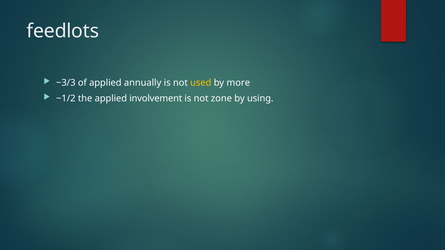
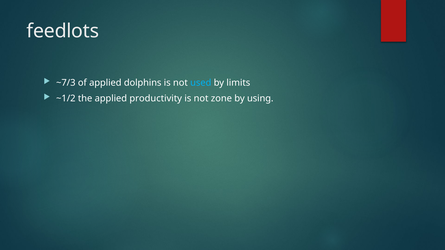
~3/3: ~3/3 -> ~7/3
annually: annually -> dolphins
used colour: yellow -> light blue
more: more -> limits
involvement: involvement -> productivity
